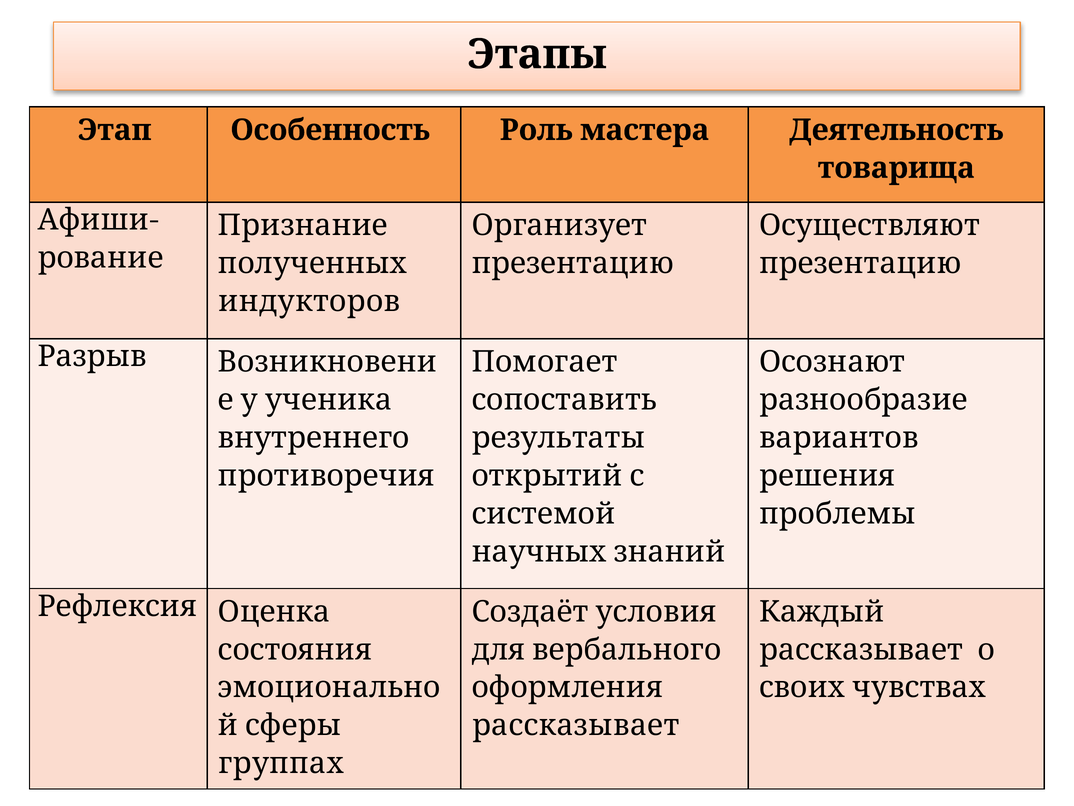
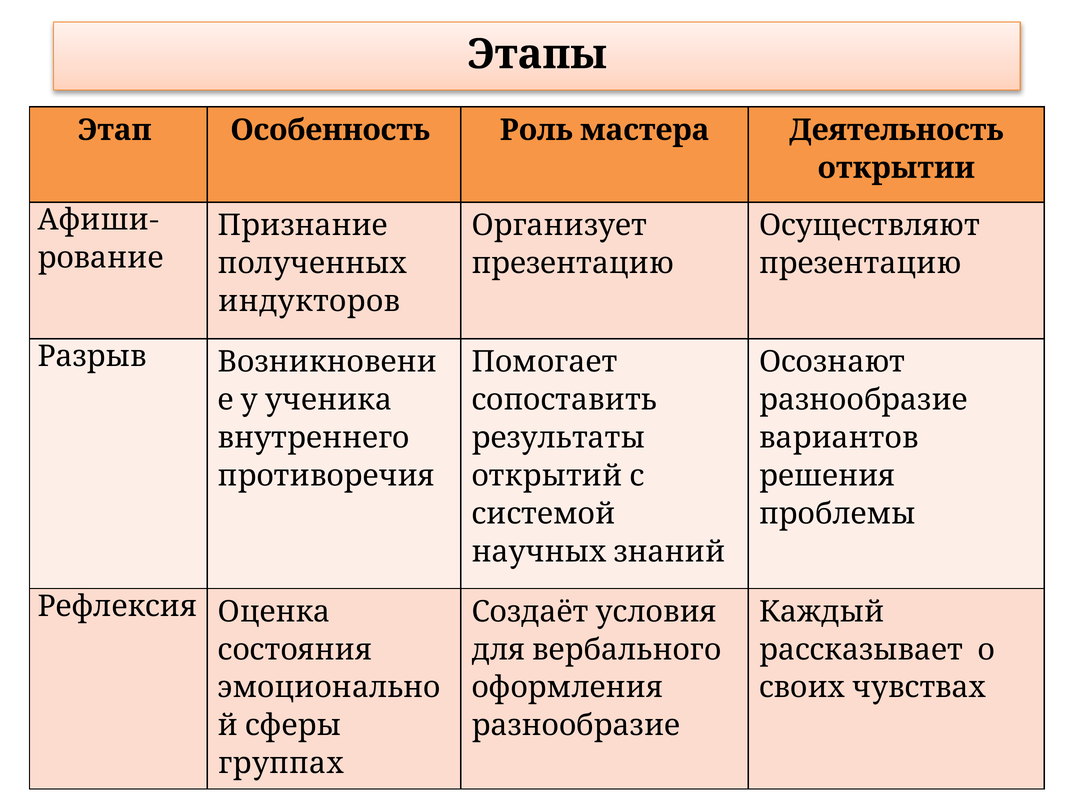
товарища: товарища -> открытии
рассказывает at (576, 725): рассказывает -> разнообразие
